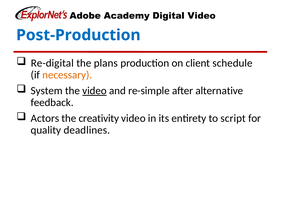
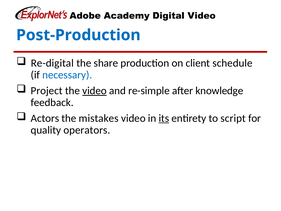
plans: plans -> share
necessary colour: orange -> blue
System: System -> Project
alternative: alternative -> knowledge
creativity: creativity -> mistakes
its underline: none -> present
deadlines: deadlines -> operators
